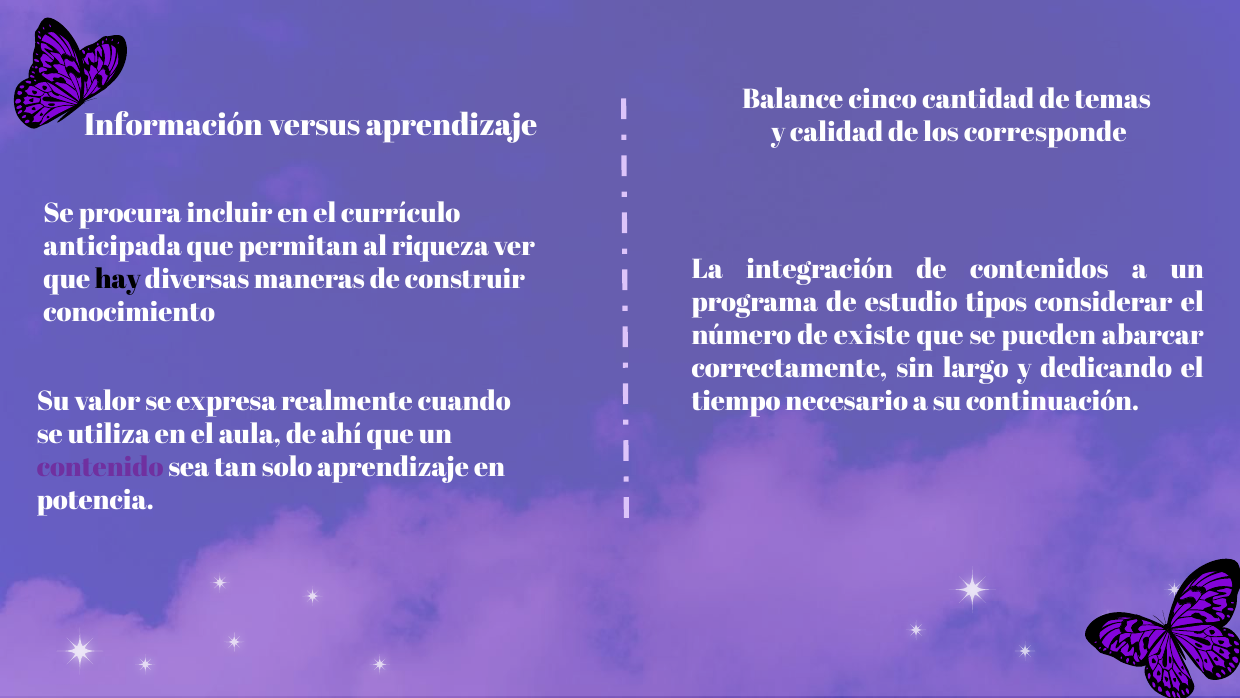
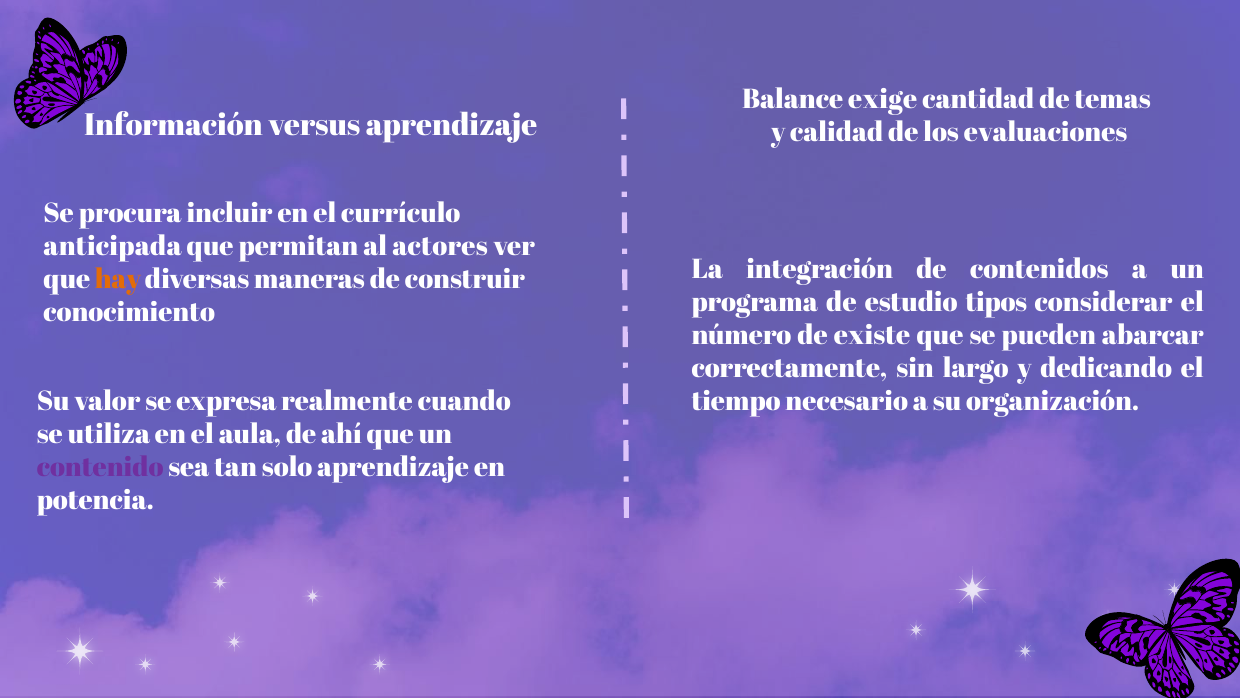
cinco: cinco -> exige
corresponde: corresponde -> evaluaciones
riqueza: riqueza -> actores
hay colour: black -> orange
continuación: continuación -> organización
